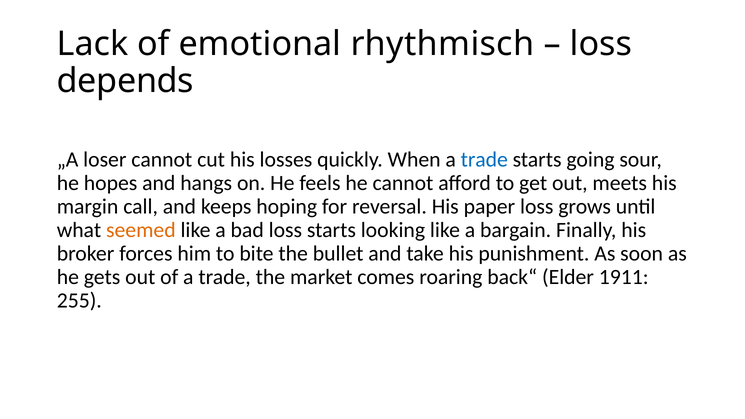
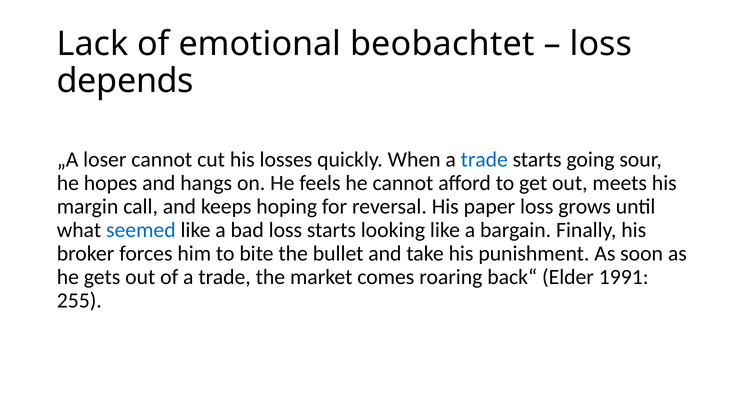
rhythmisch: rhythmisch -> beobachtet
seemed colour: orange -> blue
1911: 1911 -> 1991
